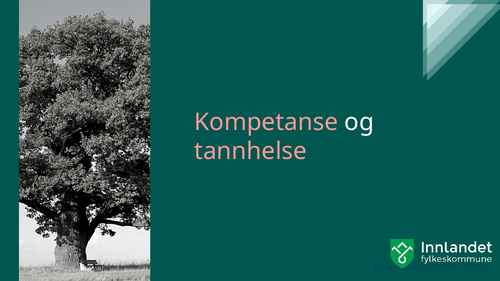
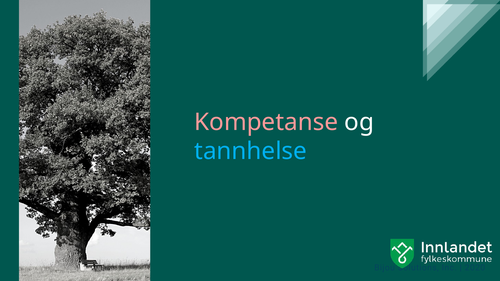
tannhelse colour: pink -> light blue
